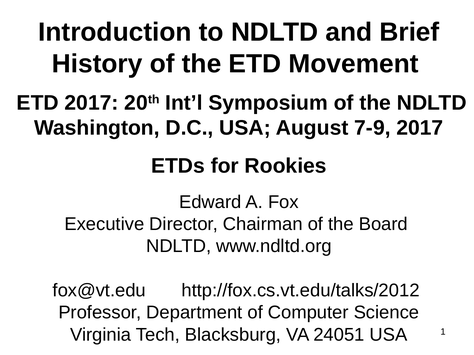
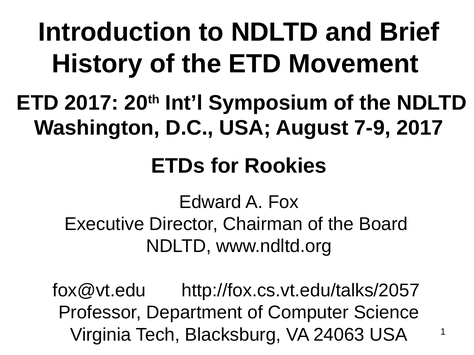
http://fox.cs.vt.edu/talks/2012: http://fox.cs.vt.edu/talks/2012 -> http://fox.cs.vt.edu/talks/2057
24051: 24051 -> 24063
